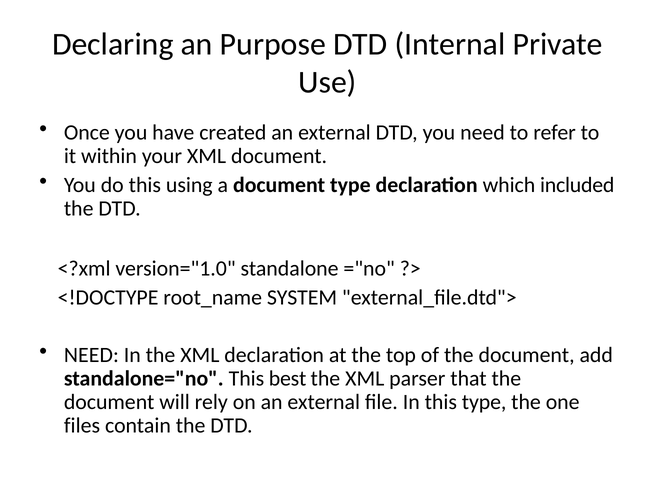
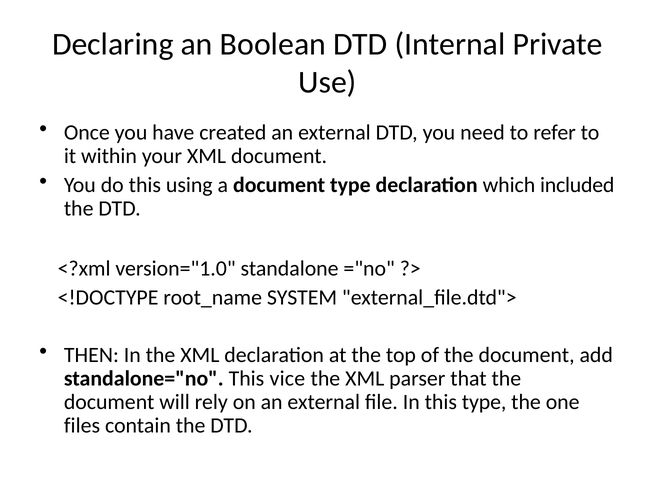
Purpose: Purpose -> Boolean
NEED at (91, 355): NEED -> THEN
best: best -> vice
